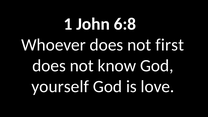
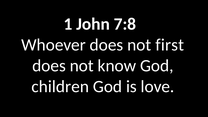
6:8: 6:8 -> 7:8
yourself: yourself -> children
